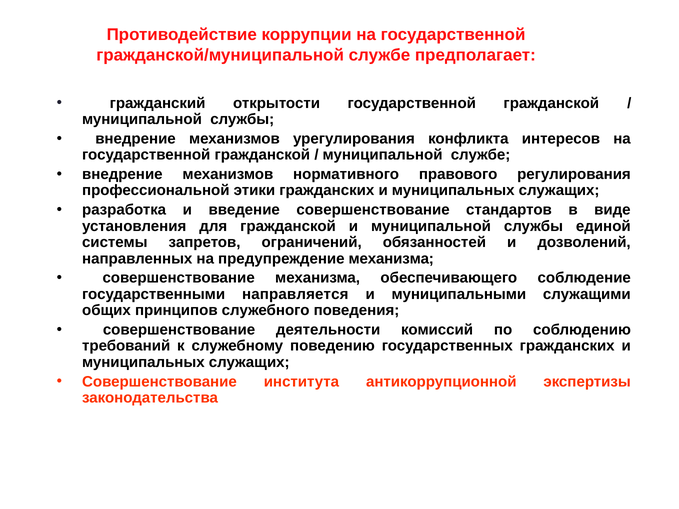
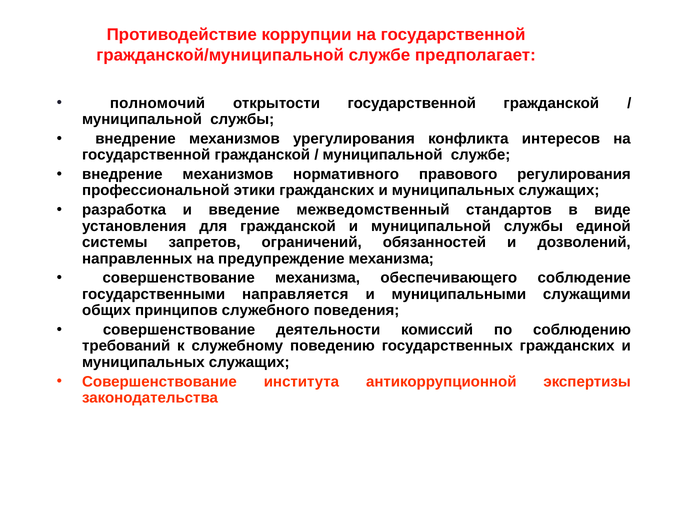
гражданский: гражданский -> полномочий
введение совершенствование: совершенствование -> межведомственный
